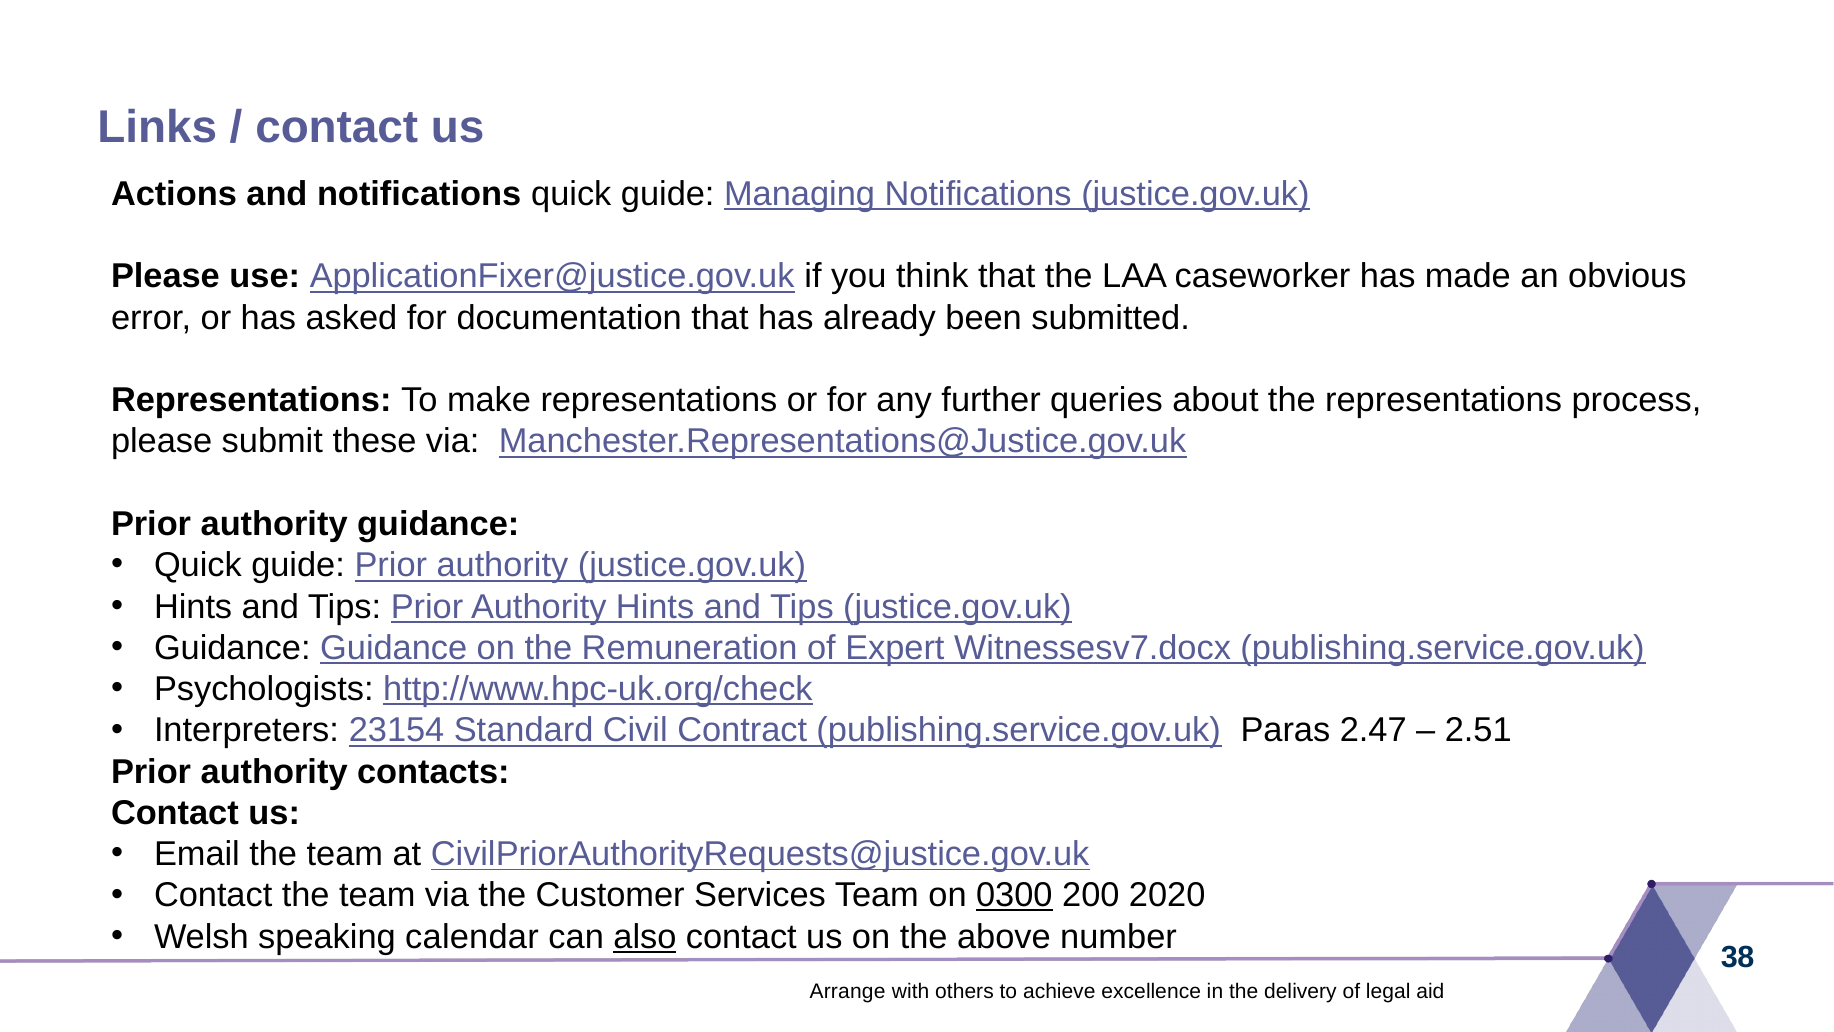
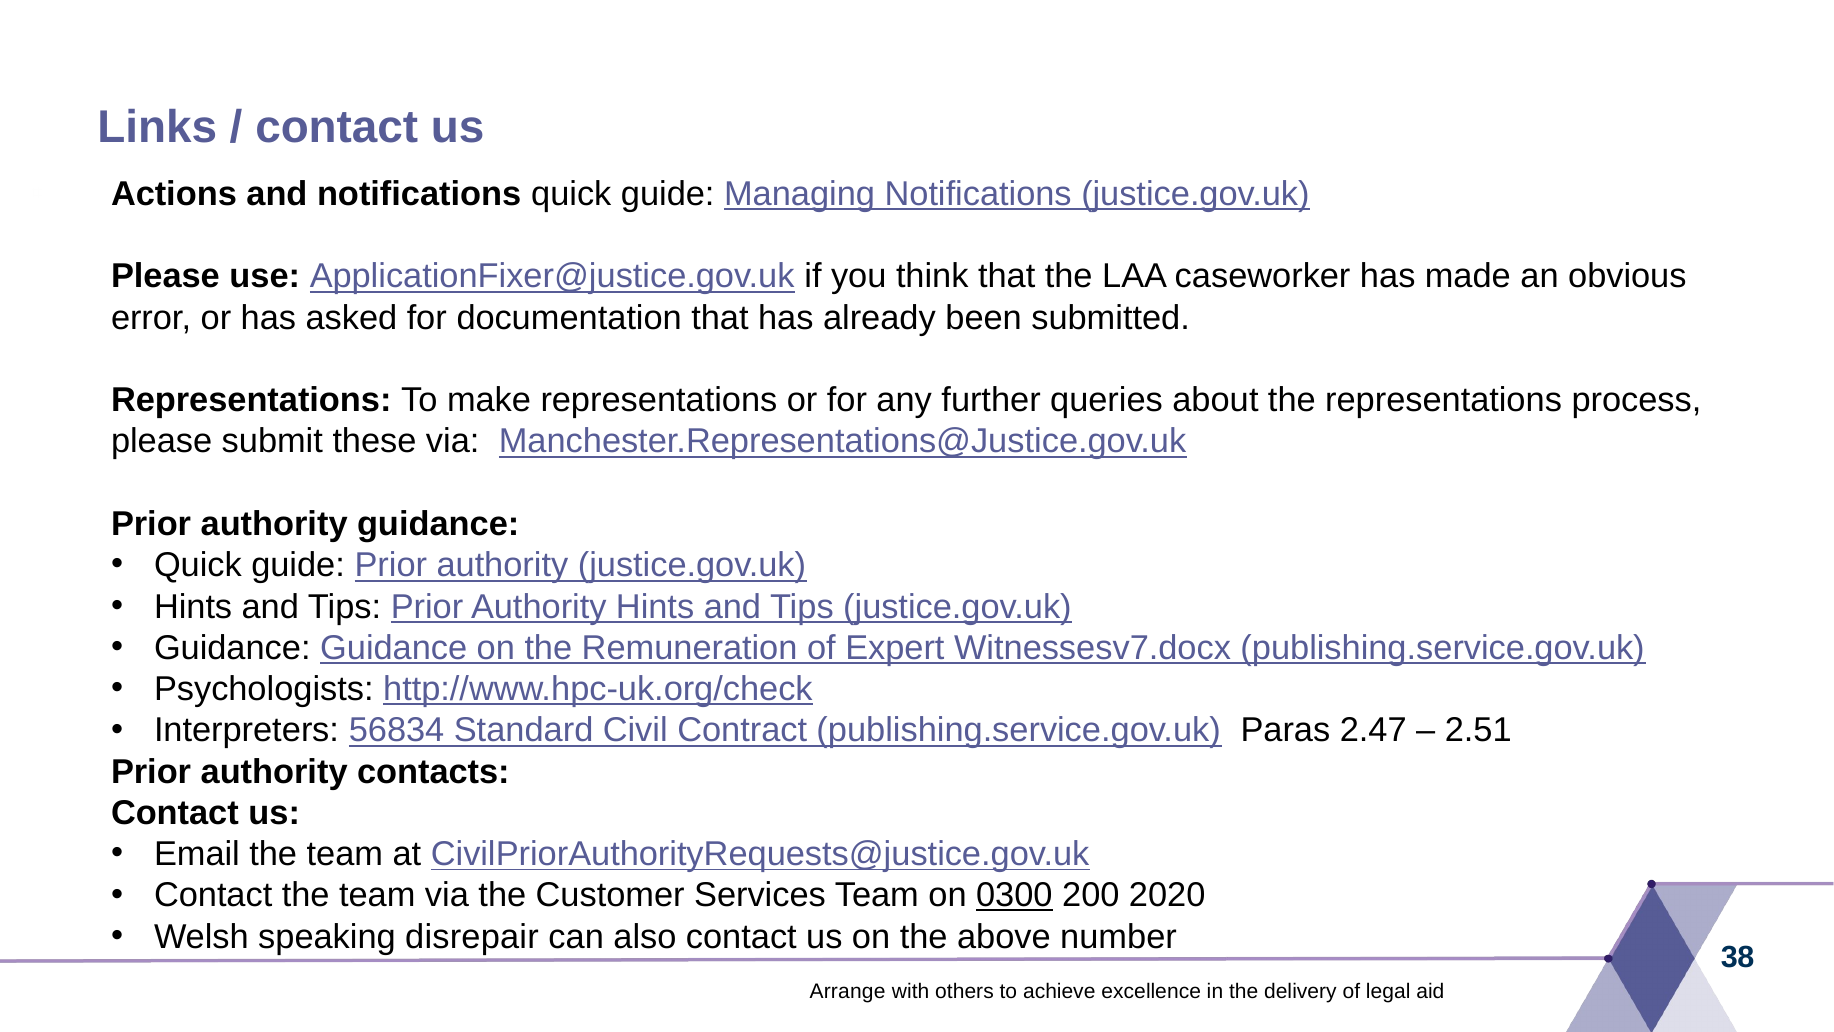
23154: 23154 -> 56834
calendar: calendar -> disrepair
also underline: present -> none
